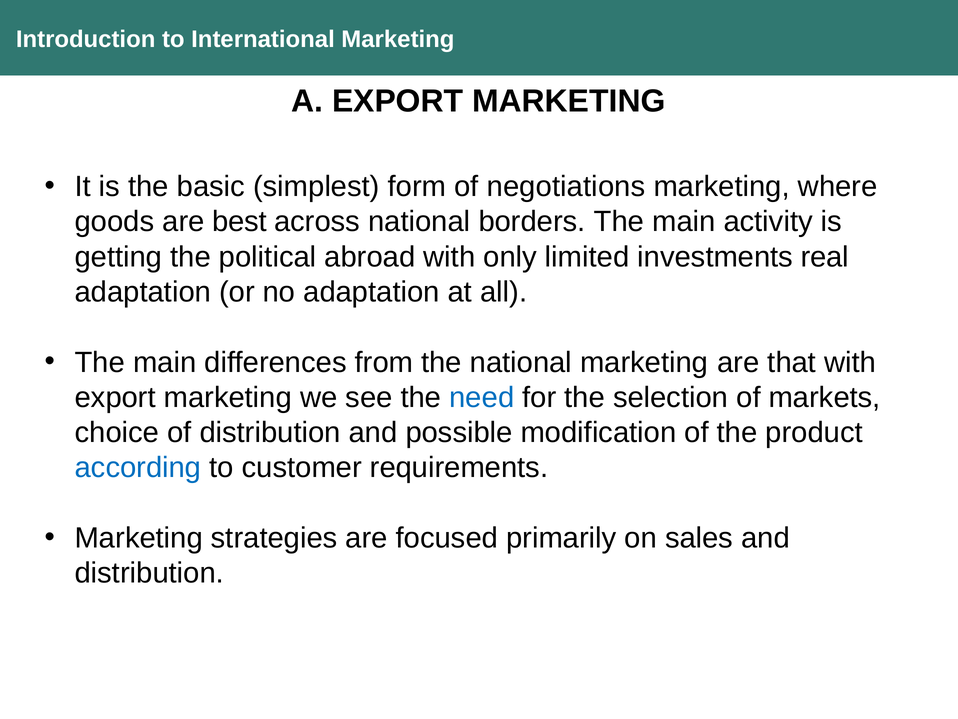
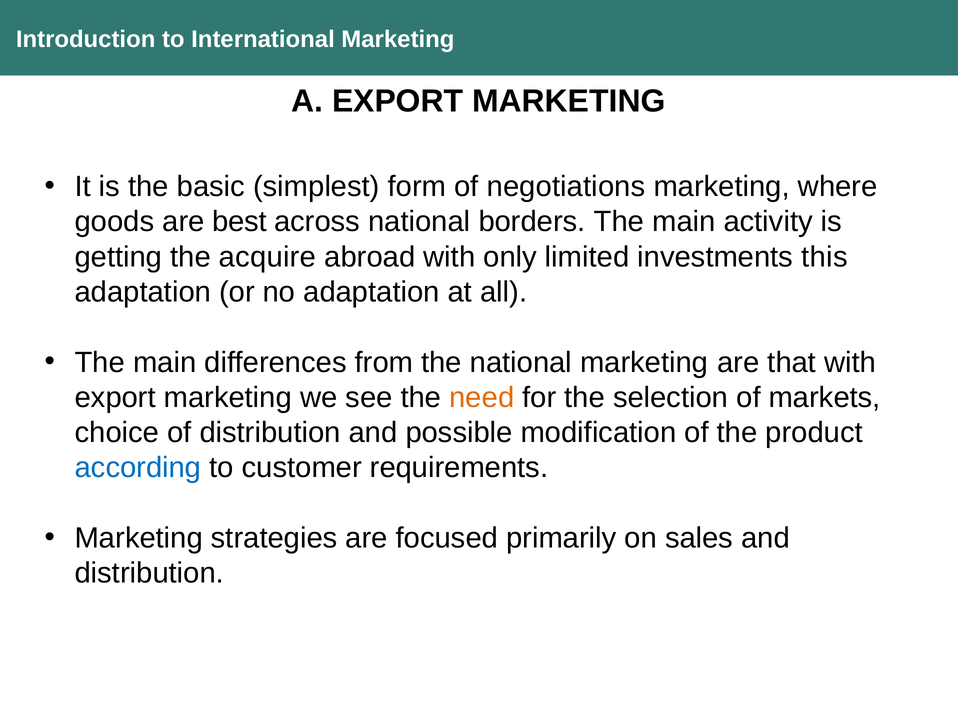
political: political -> acquire
real: real -> this
need colour: blue -> orange
